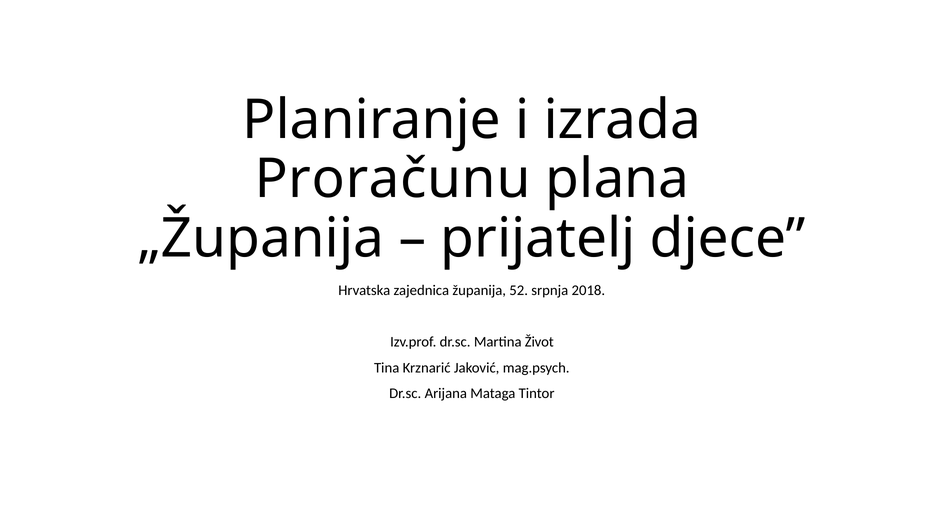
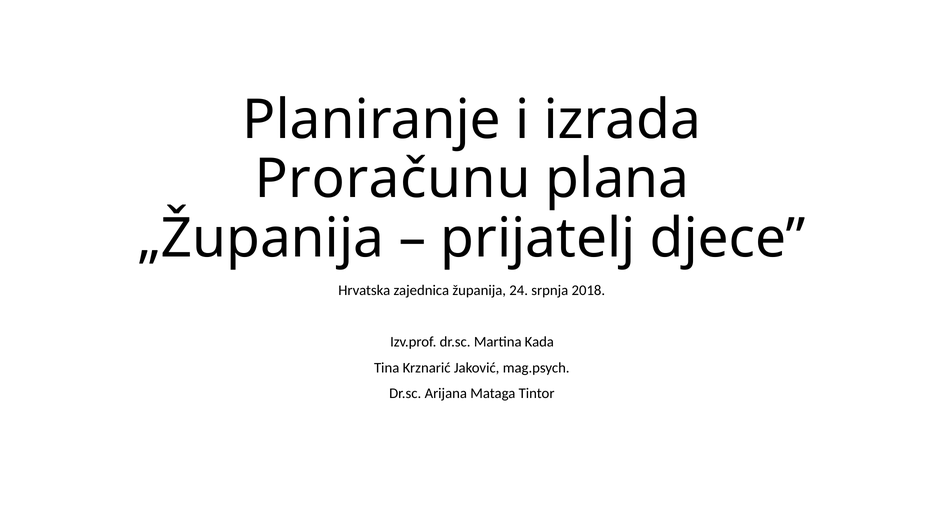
52: 52 -> 24
Život: Život -> Kada
